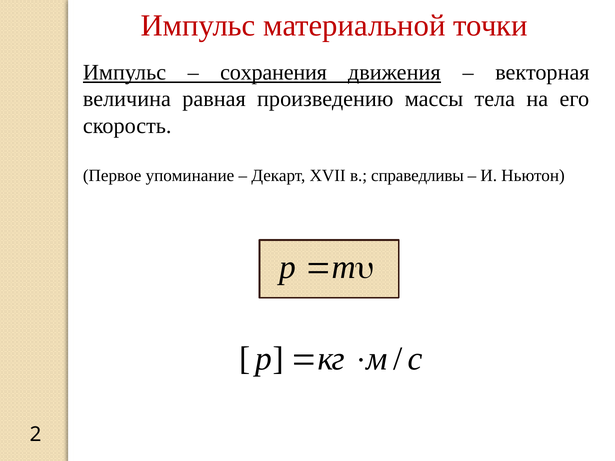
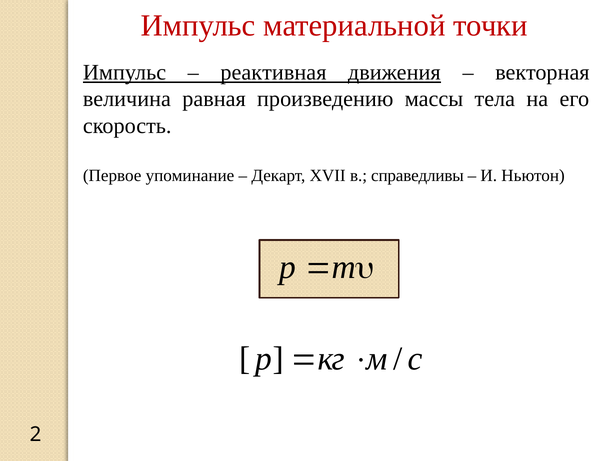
сохранения: сохранения -> реактивная
